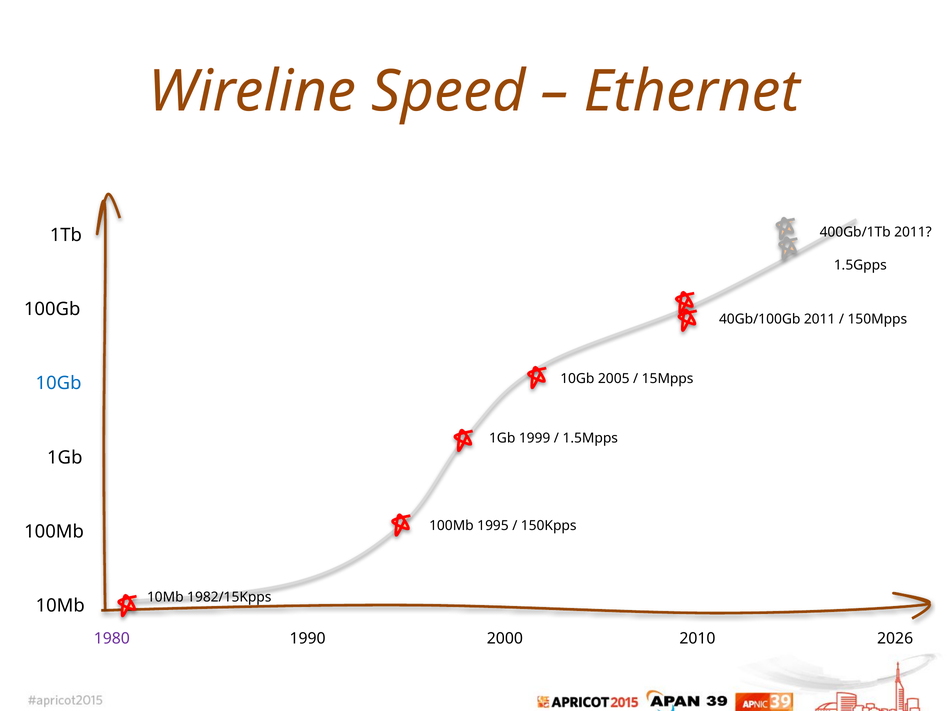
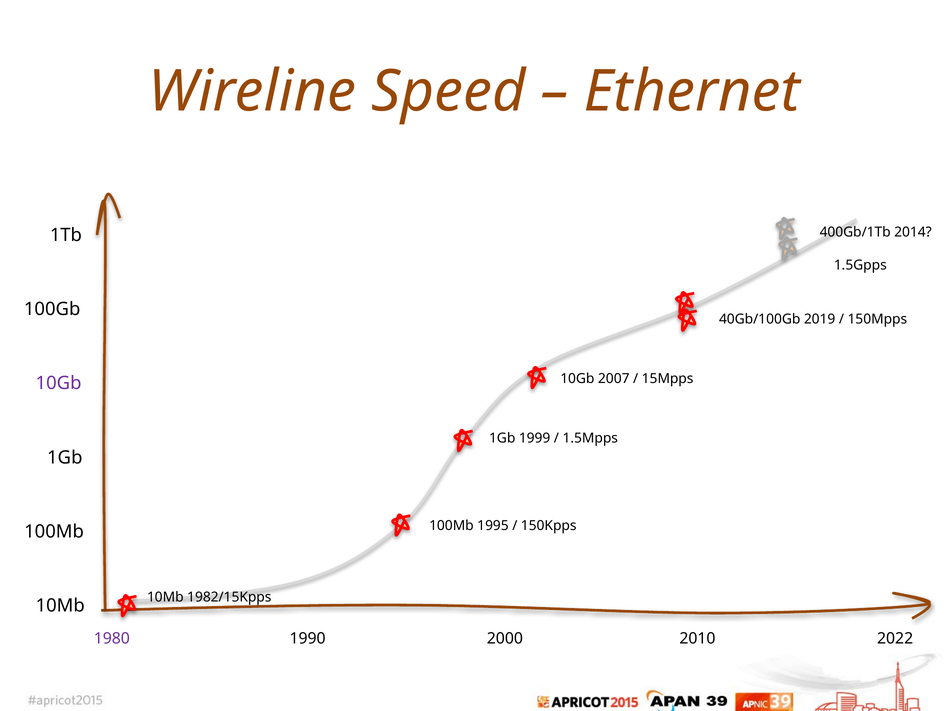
400Gb/1Tb 2011: 2011 -> 2014
40Gb/100Gb 2011: 2011 -> 2019
2005: 2005 -> 2007
10Gb at (59, 384) colour: blue -> purple
2026: 2026 -> 2022
